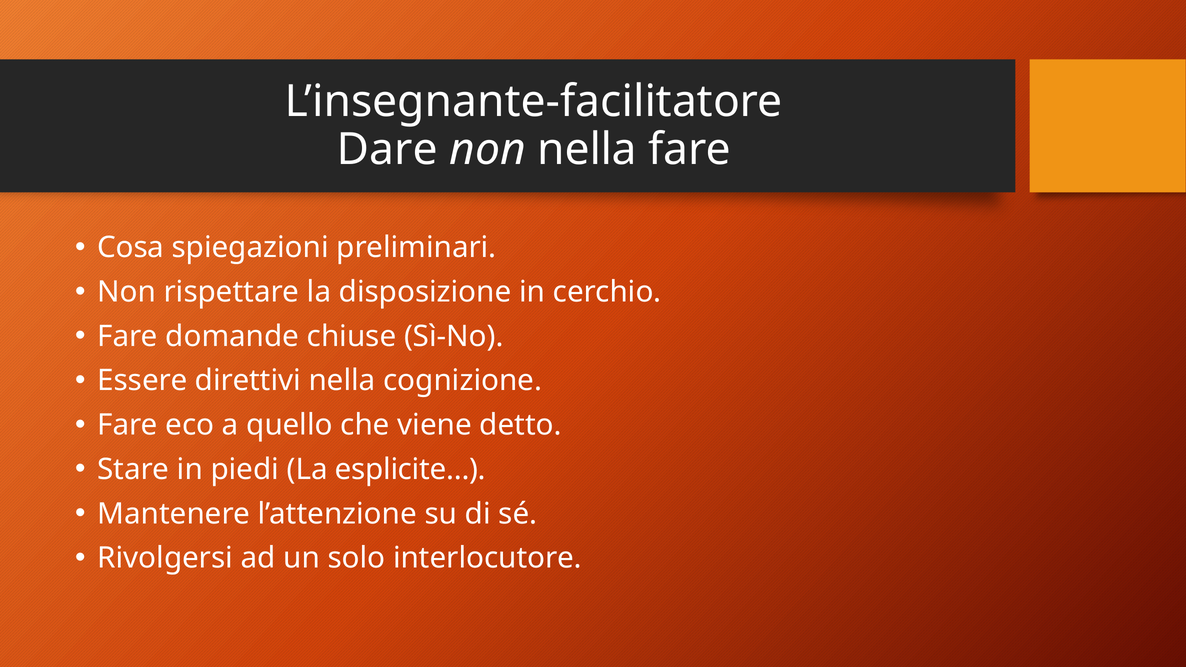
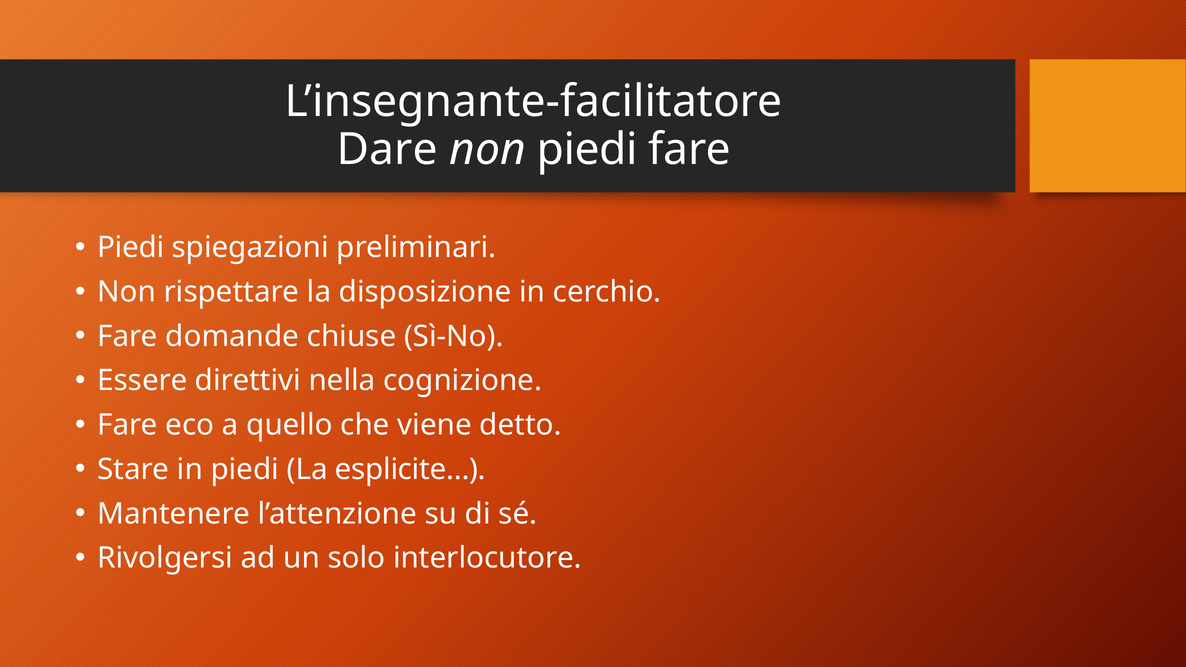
non nella: nella -> piedi
Cosa at (131, 248): Cosa -> Piedi
